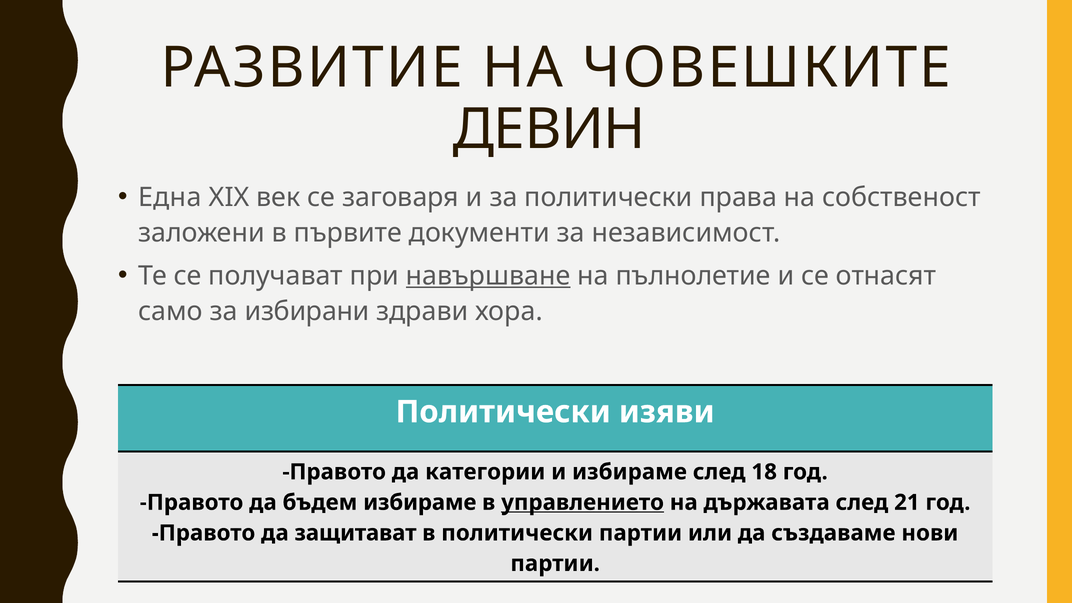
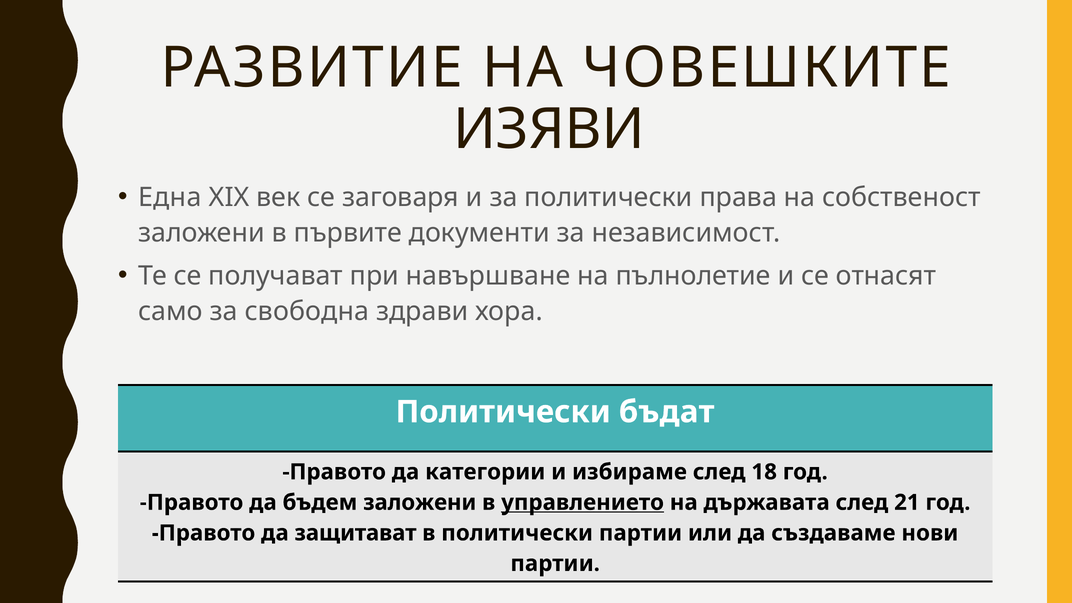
ДЕВИН: ДЕВИН -> ИЗЯВИ
навършване underline: present -> none
избирани: избирани -> свободна
изяви: изяви -> бъдат
бъдем избираме: избираме -> заложени
